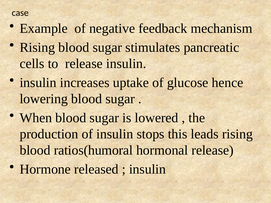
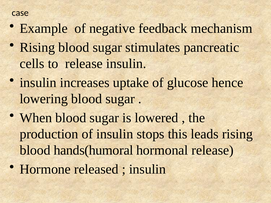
ratios(humoral: ratios(humoral -> hands(humoral
